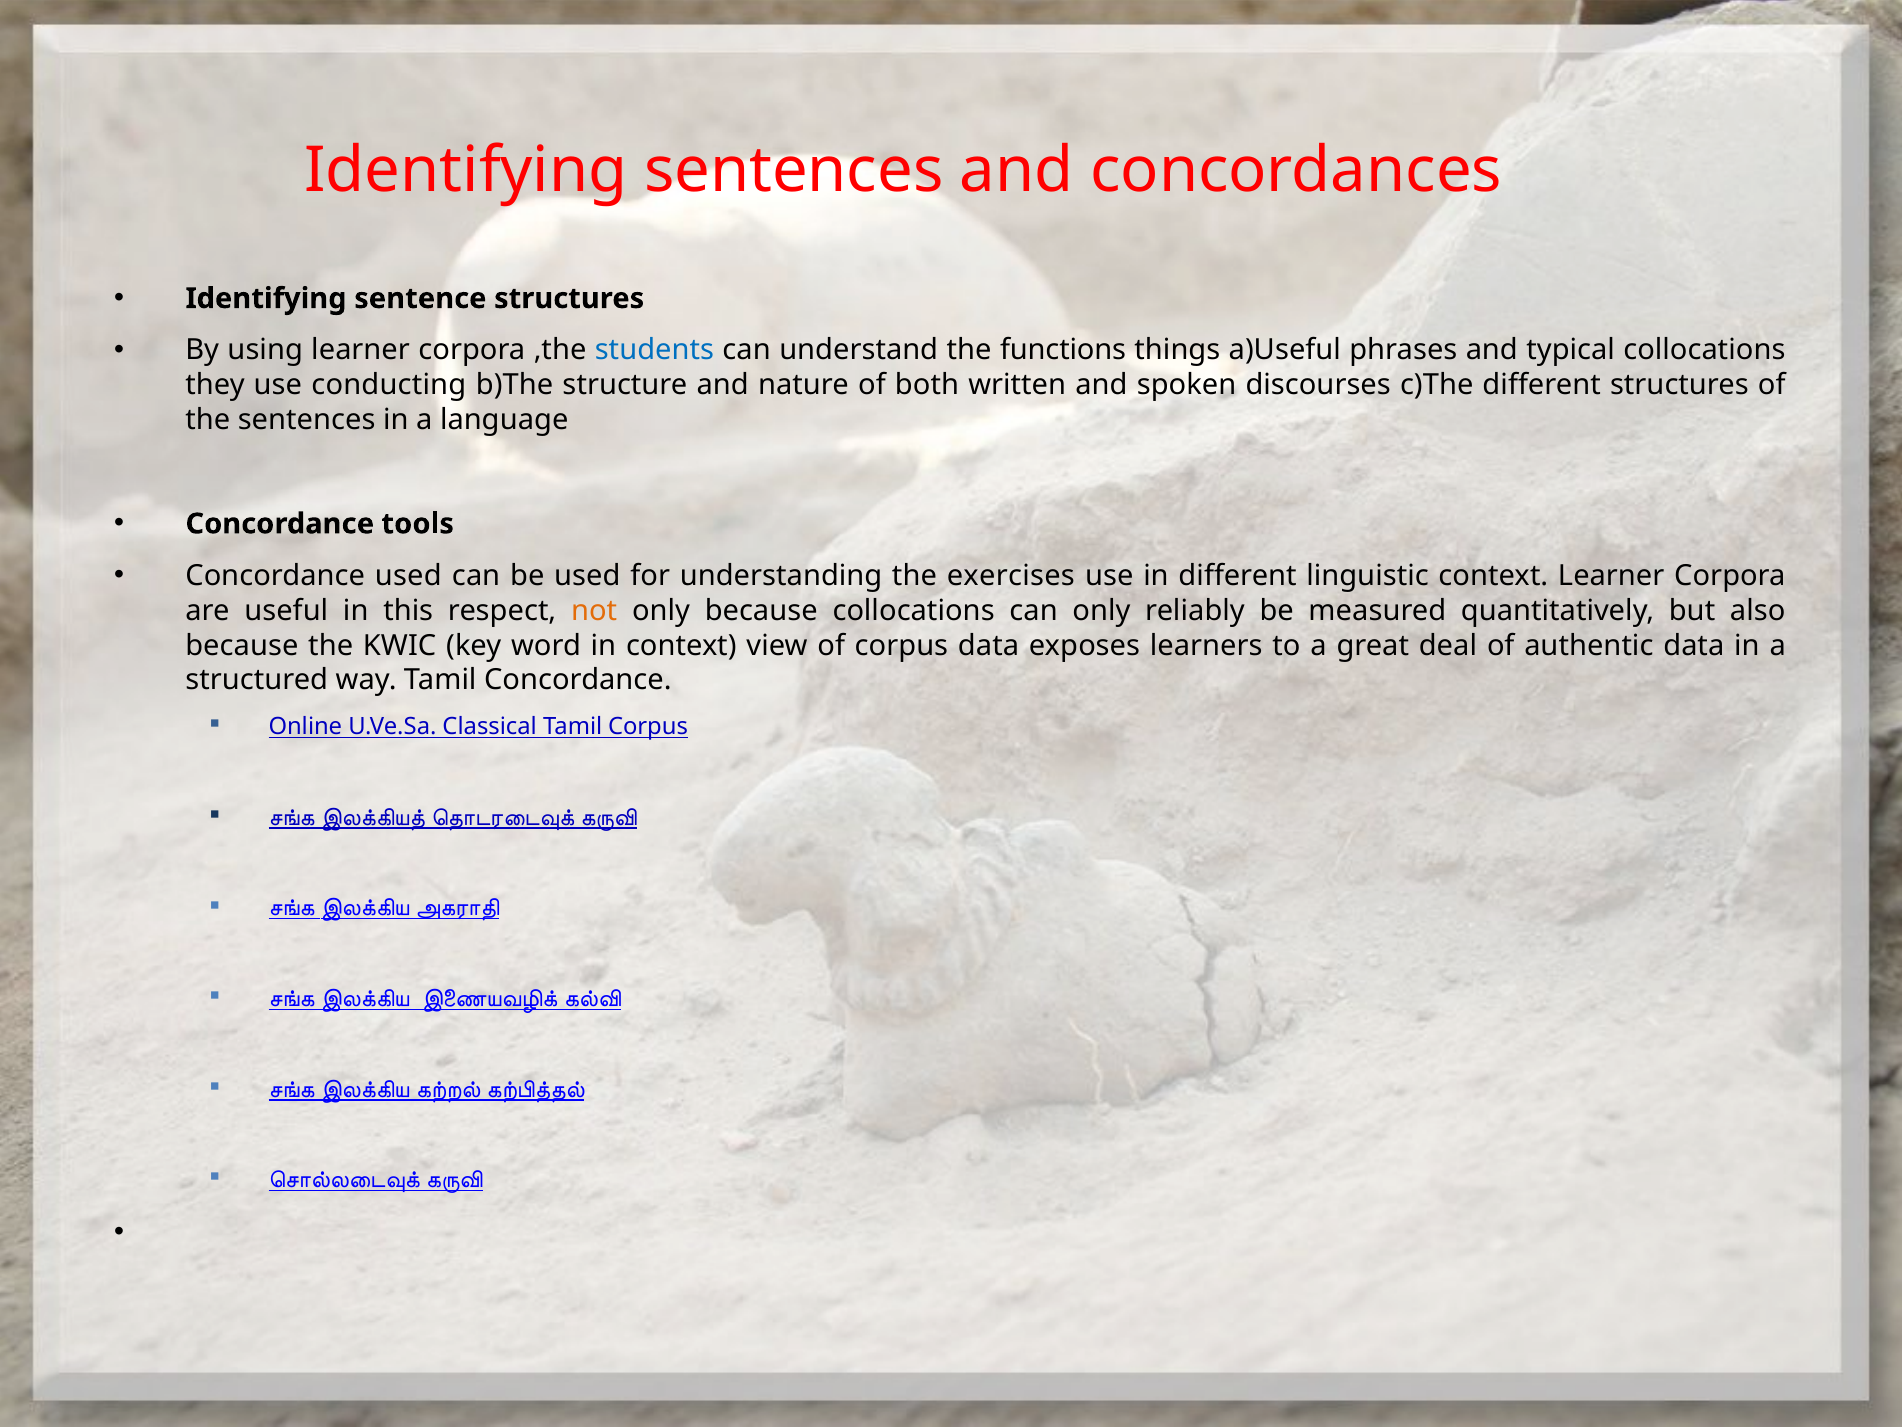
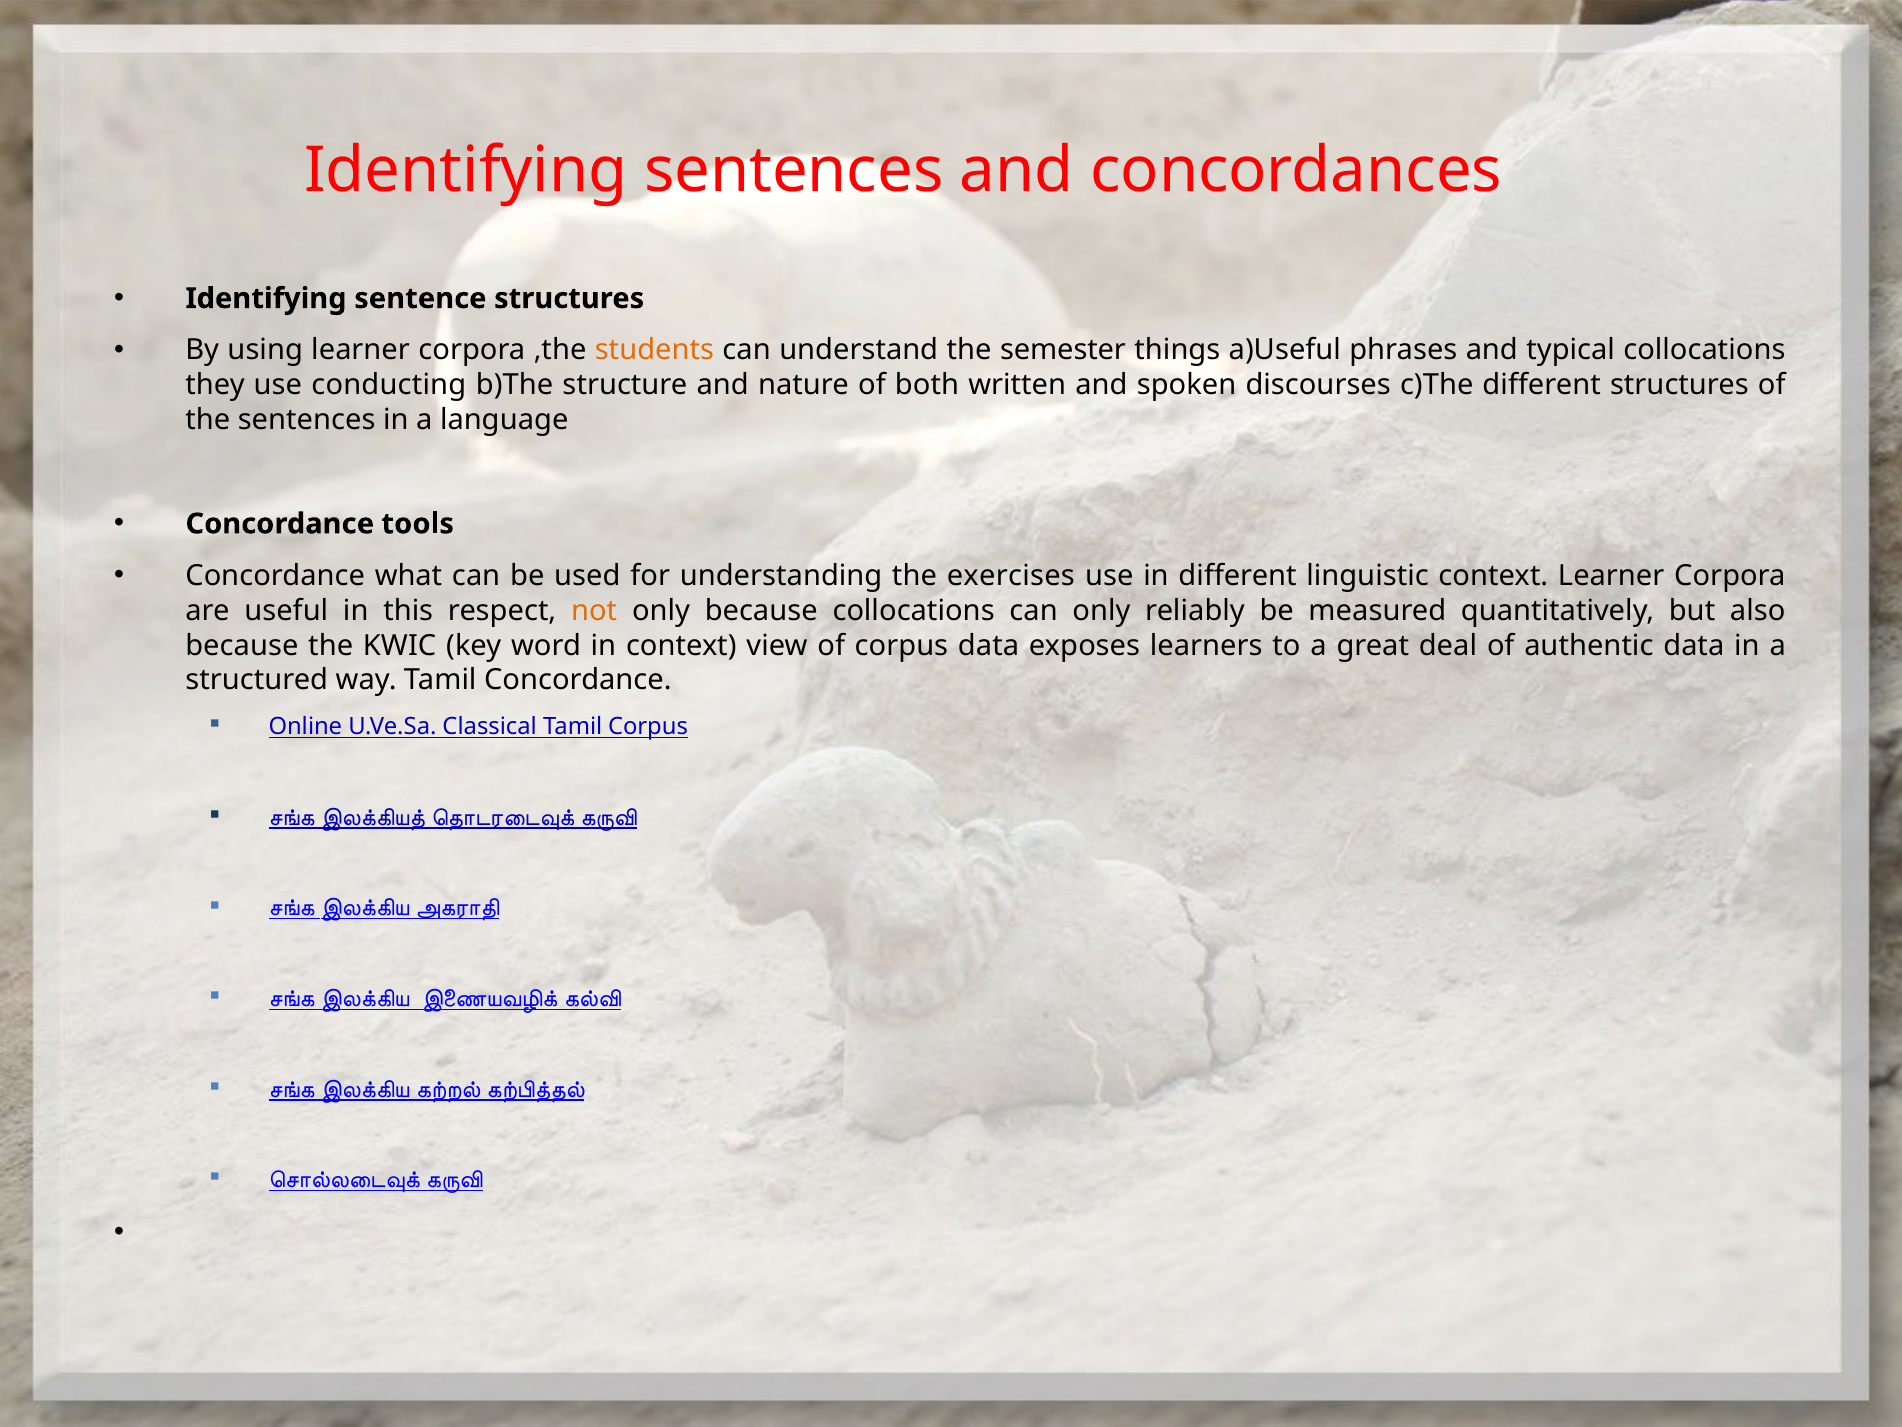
students colour: blue -> orange
functions: functions -> semester
Concordance used: used -> what
